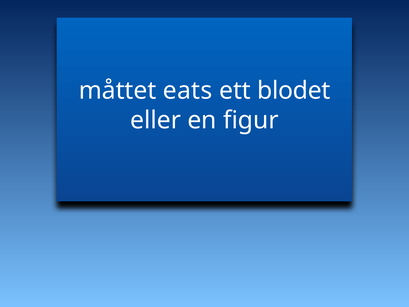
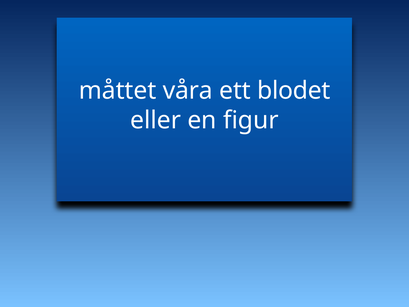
eats: eats -> våra
